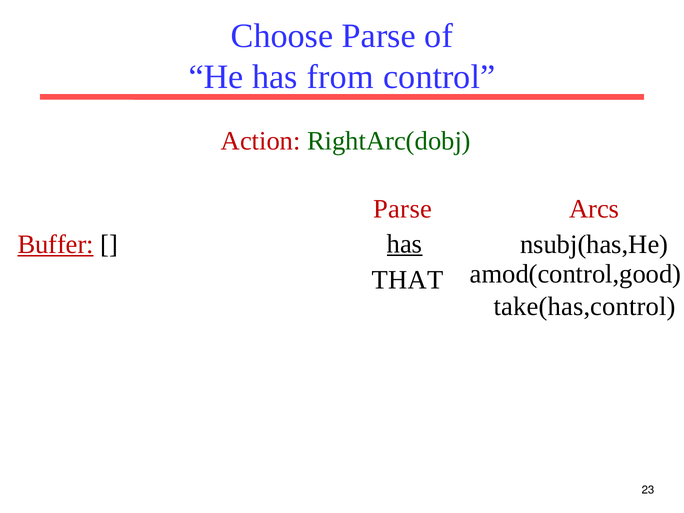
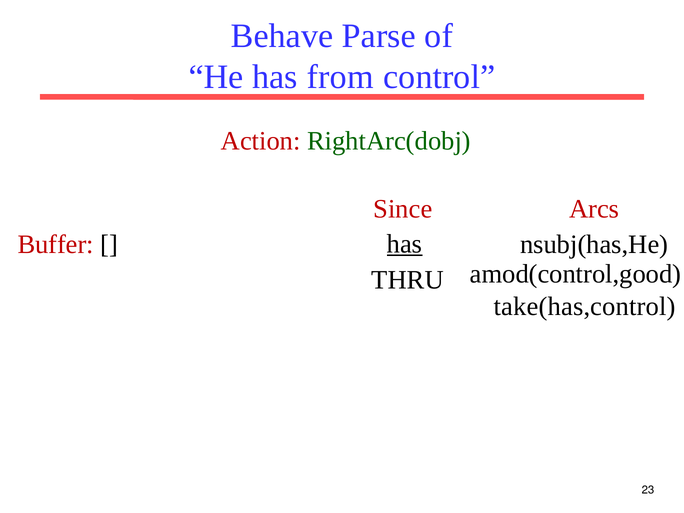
Choose: Choose -> Behave
Parse at (403, 209): Parse -> Since
Buffer underline: present -> none
THAT: THAT -> THRU
